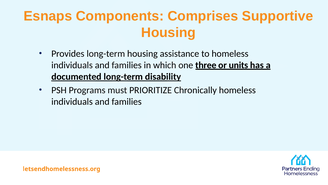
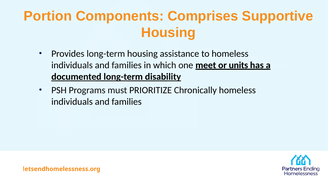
Esnaps: Esnaps -> Portion
three: three -> meet
